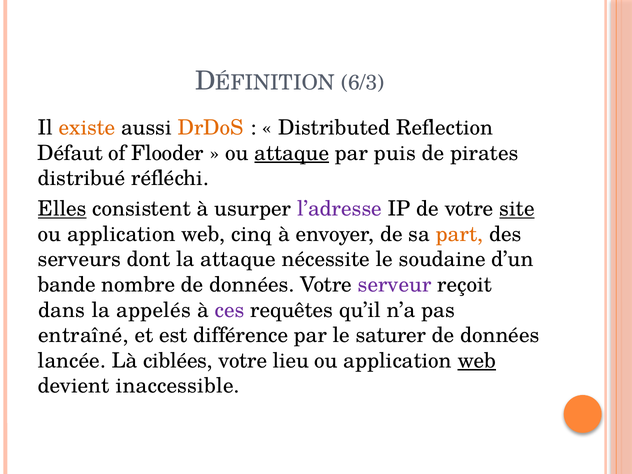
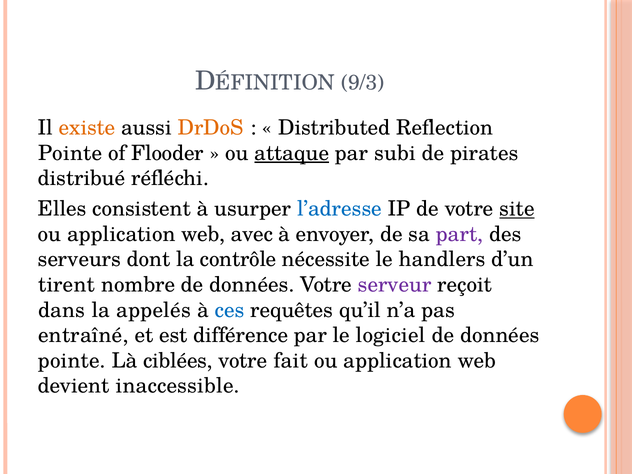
6/3: 6/3 -> 9/3
Défaut at (70, 153): Défaut -> Pointe
puis: puis -> subi
Elles underline: present -> none
l’adresse colour: purple -> blue
cinq: cinq -> avec
part colour: orange -> purple
la attaque: attaque -> contrôle
soudaine: soudaine -> handlers
bande: bande -> tirent
ces colour: purple -> blue
saturer: saturer -> logiciel
lancée at (72, 361): lancée -> pointe
lieu: lieu -> fait
web at (477, 361) underline: present -> none
